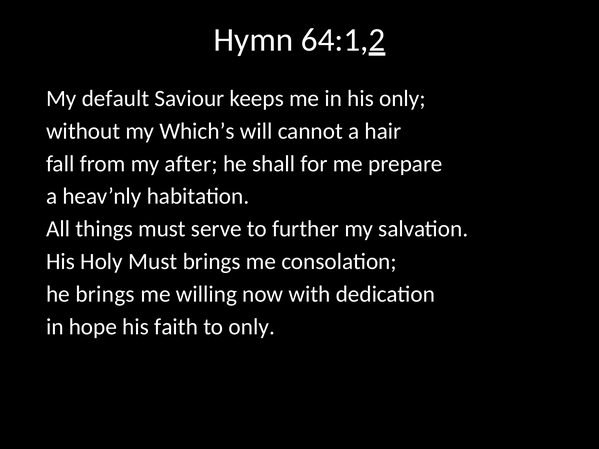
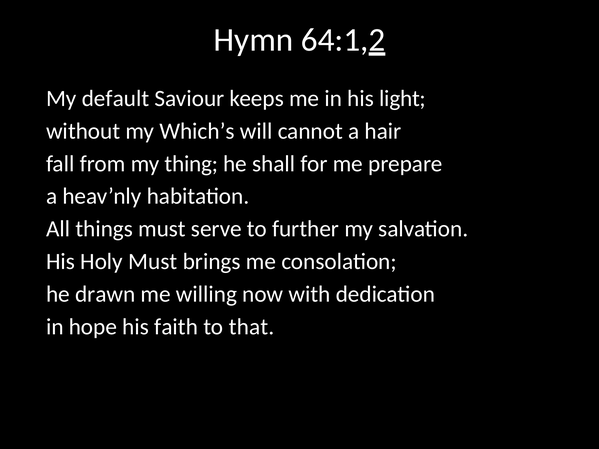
his only: only -> light
after: after -> thing
he brings: brings -> drawn
to only: only -> that
